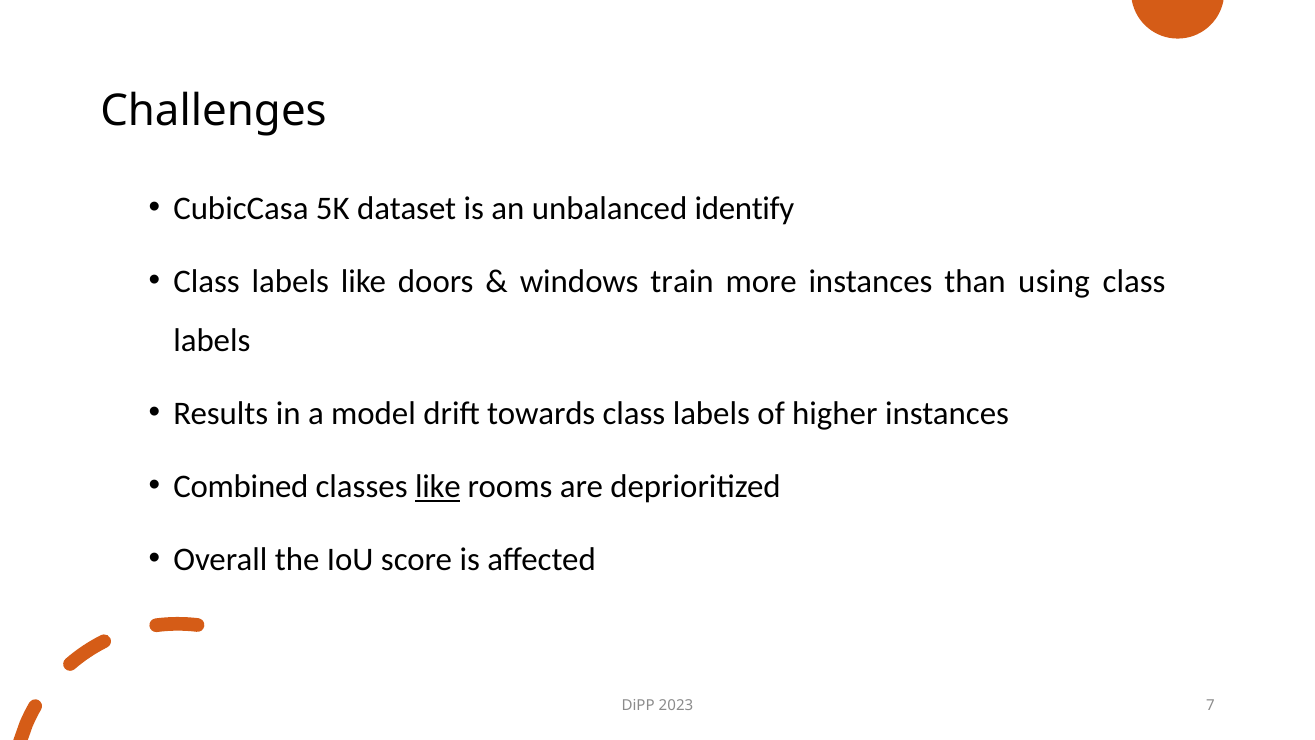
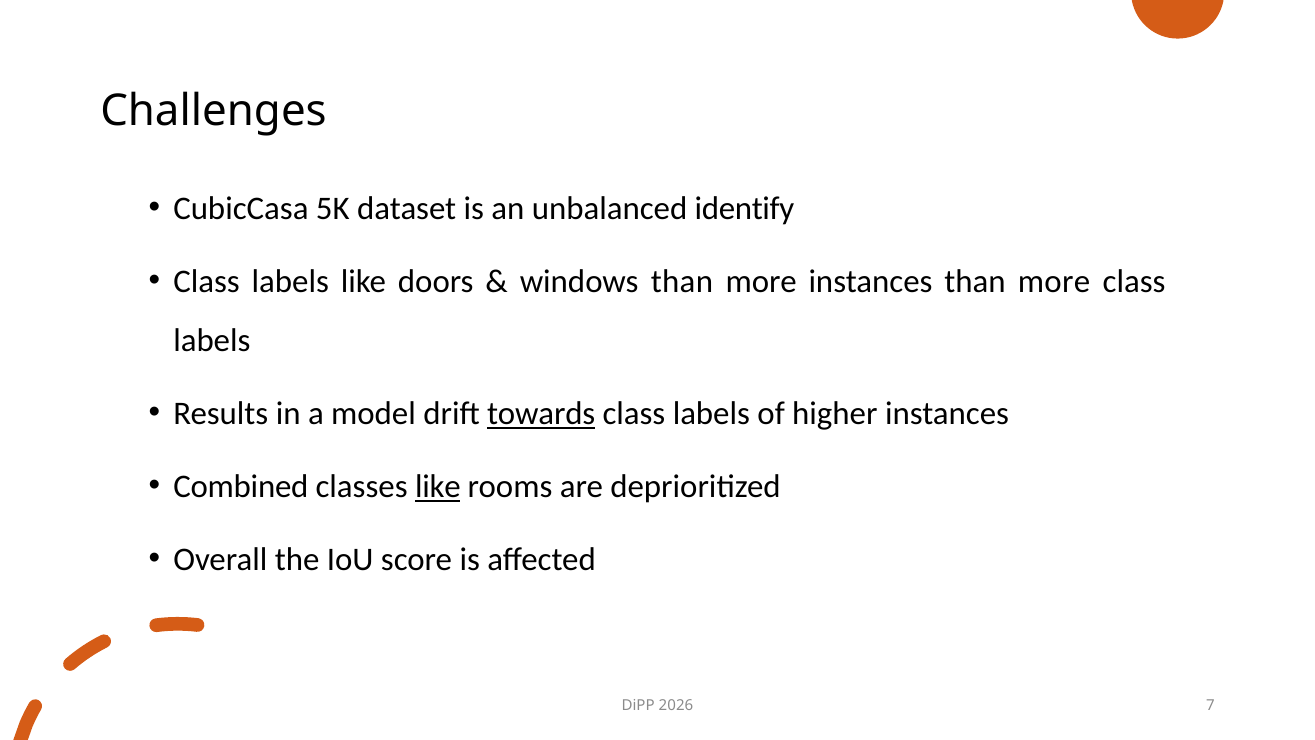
windows train: train -> than
instances than using: using -> more
towards underline: none -> present
2023: 2023 -> 2026
